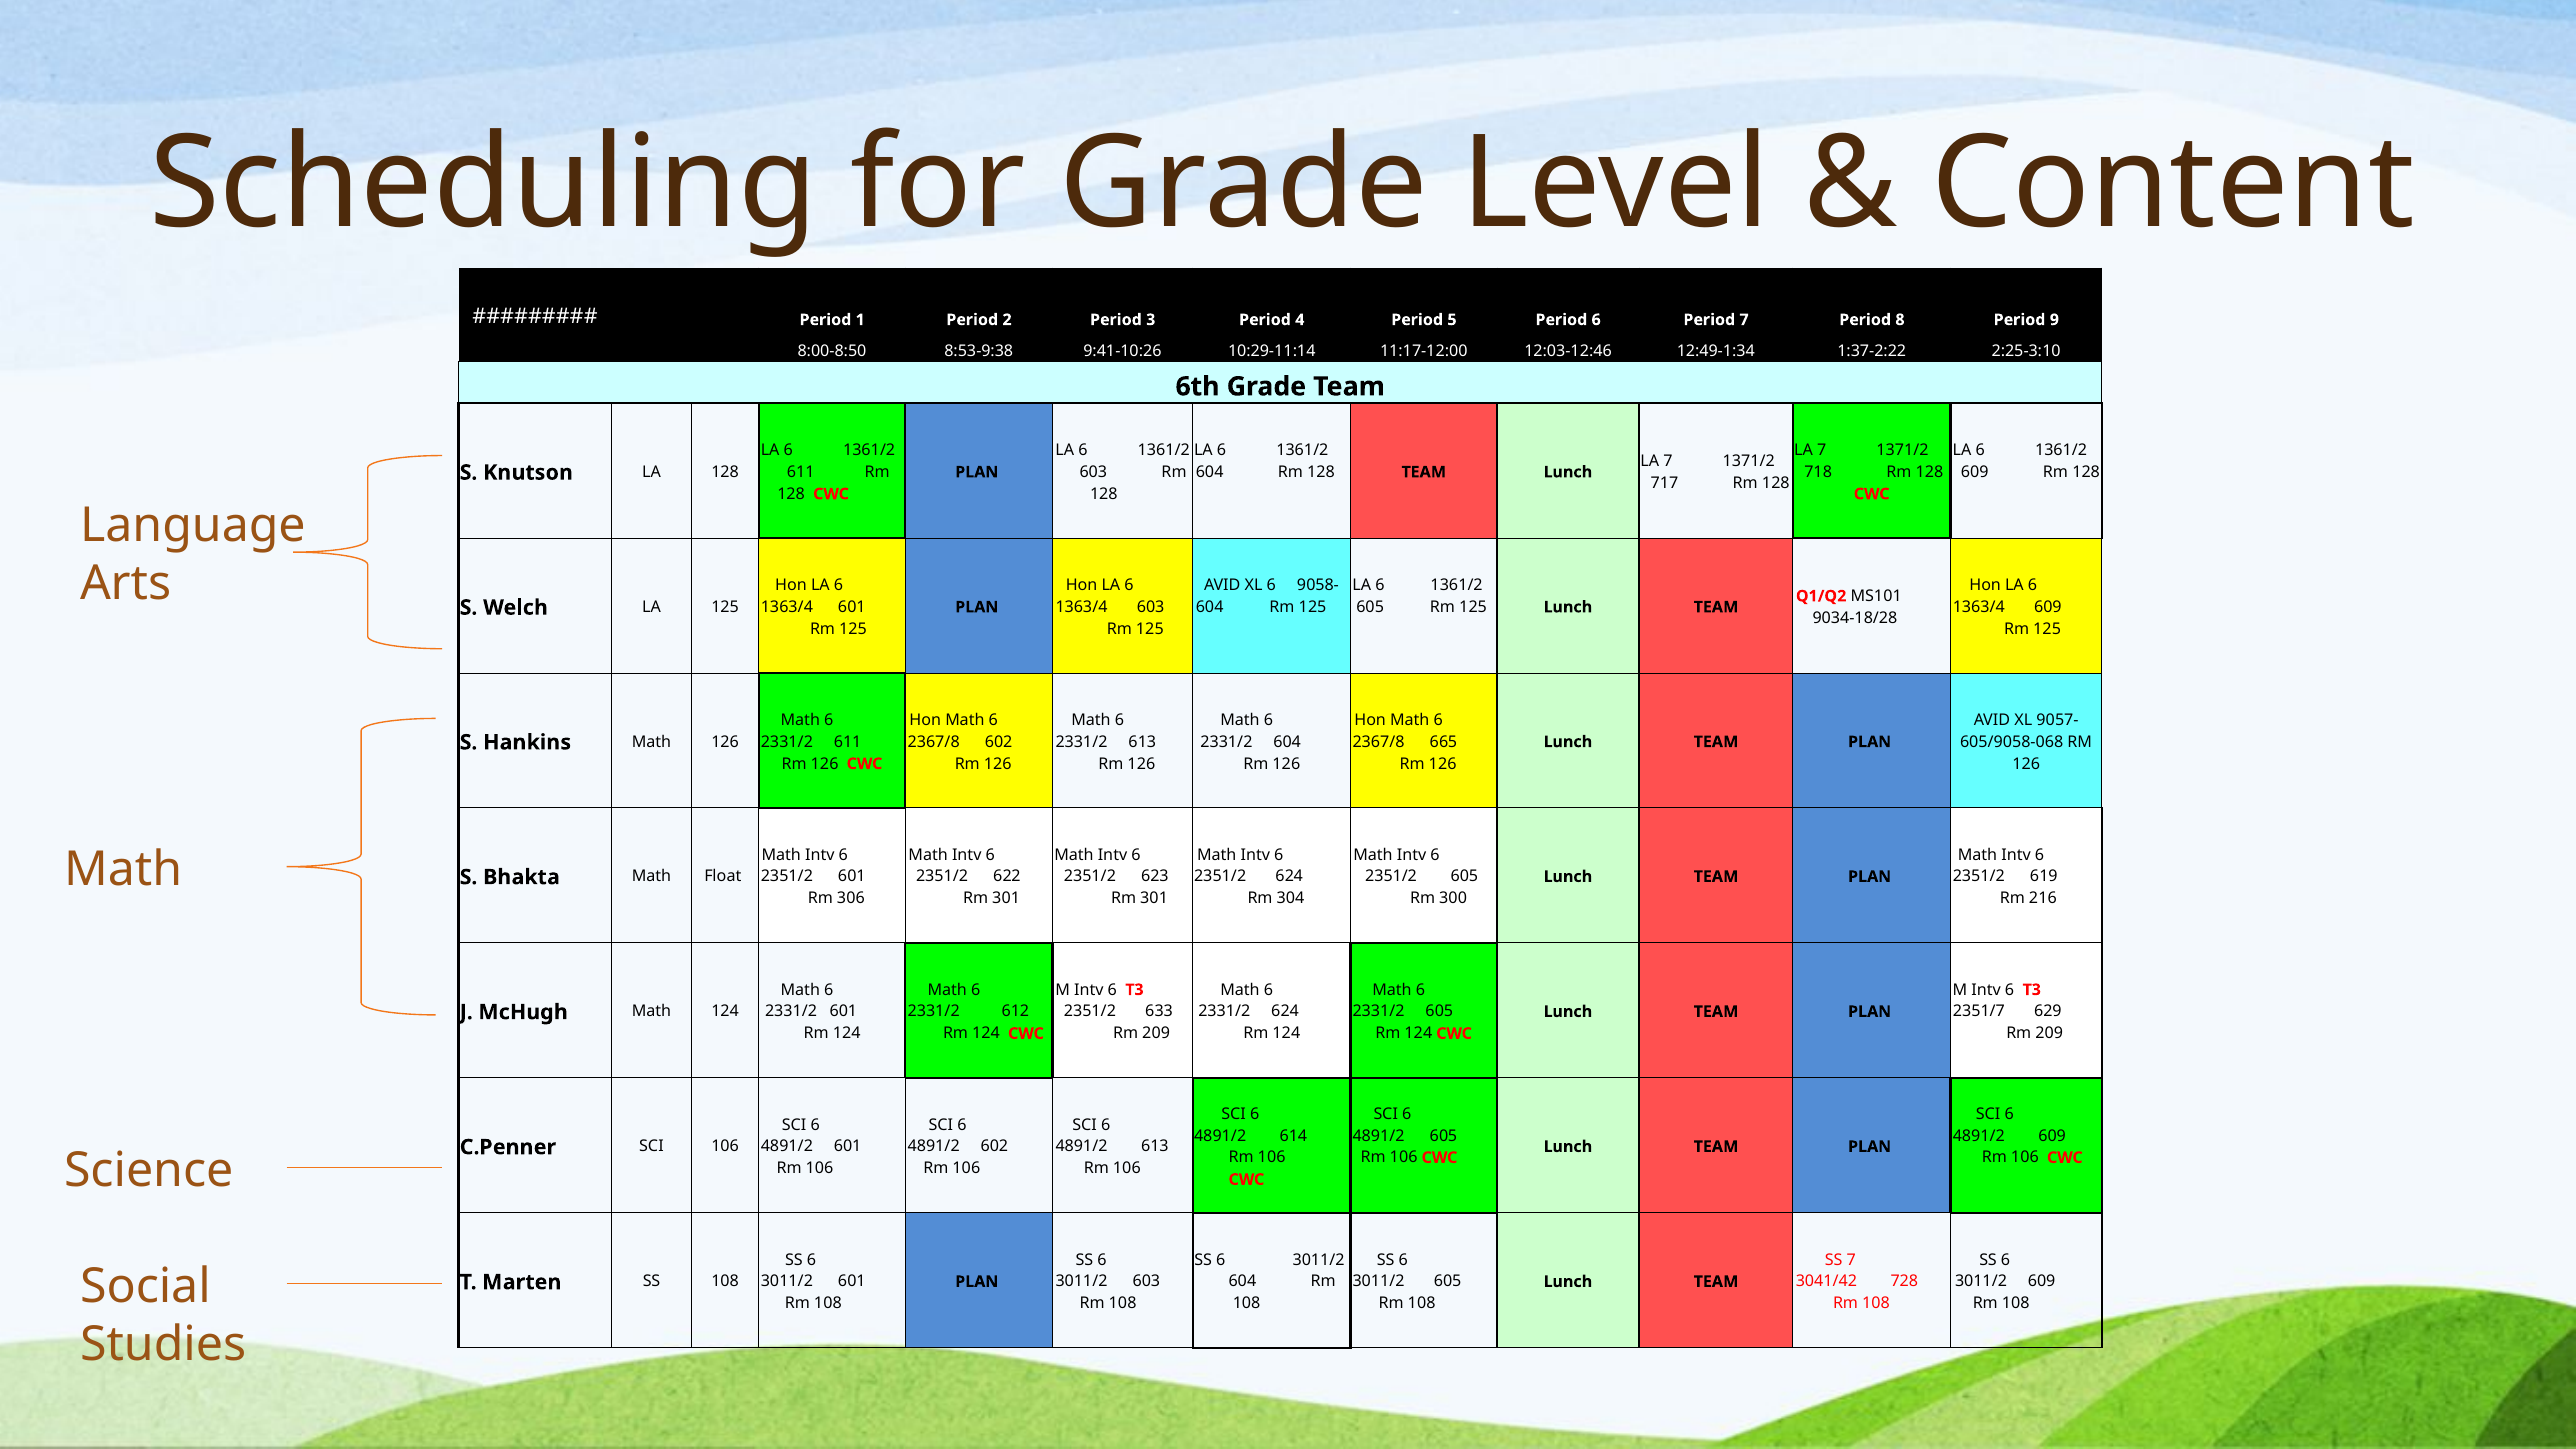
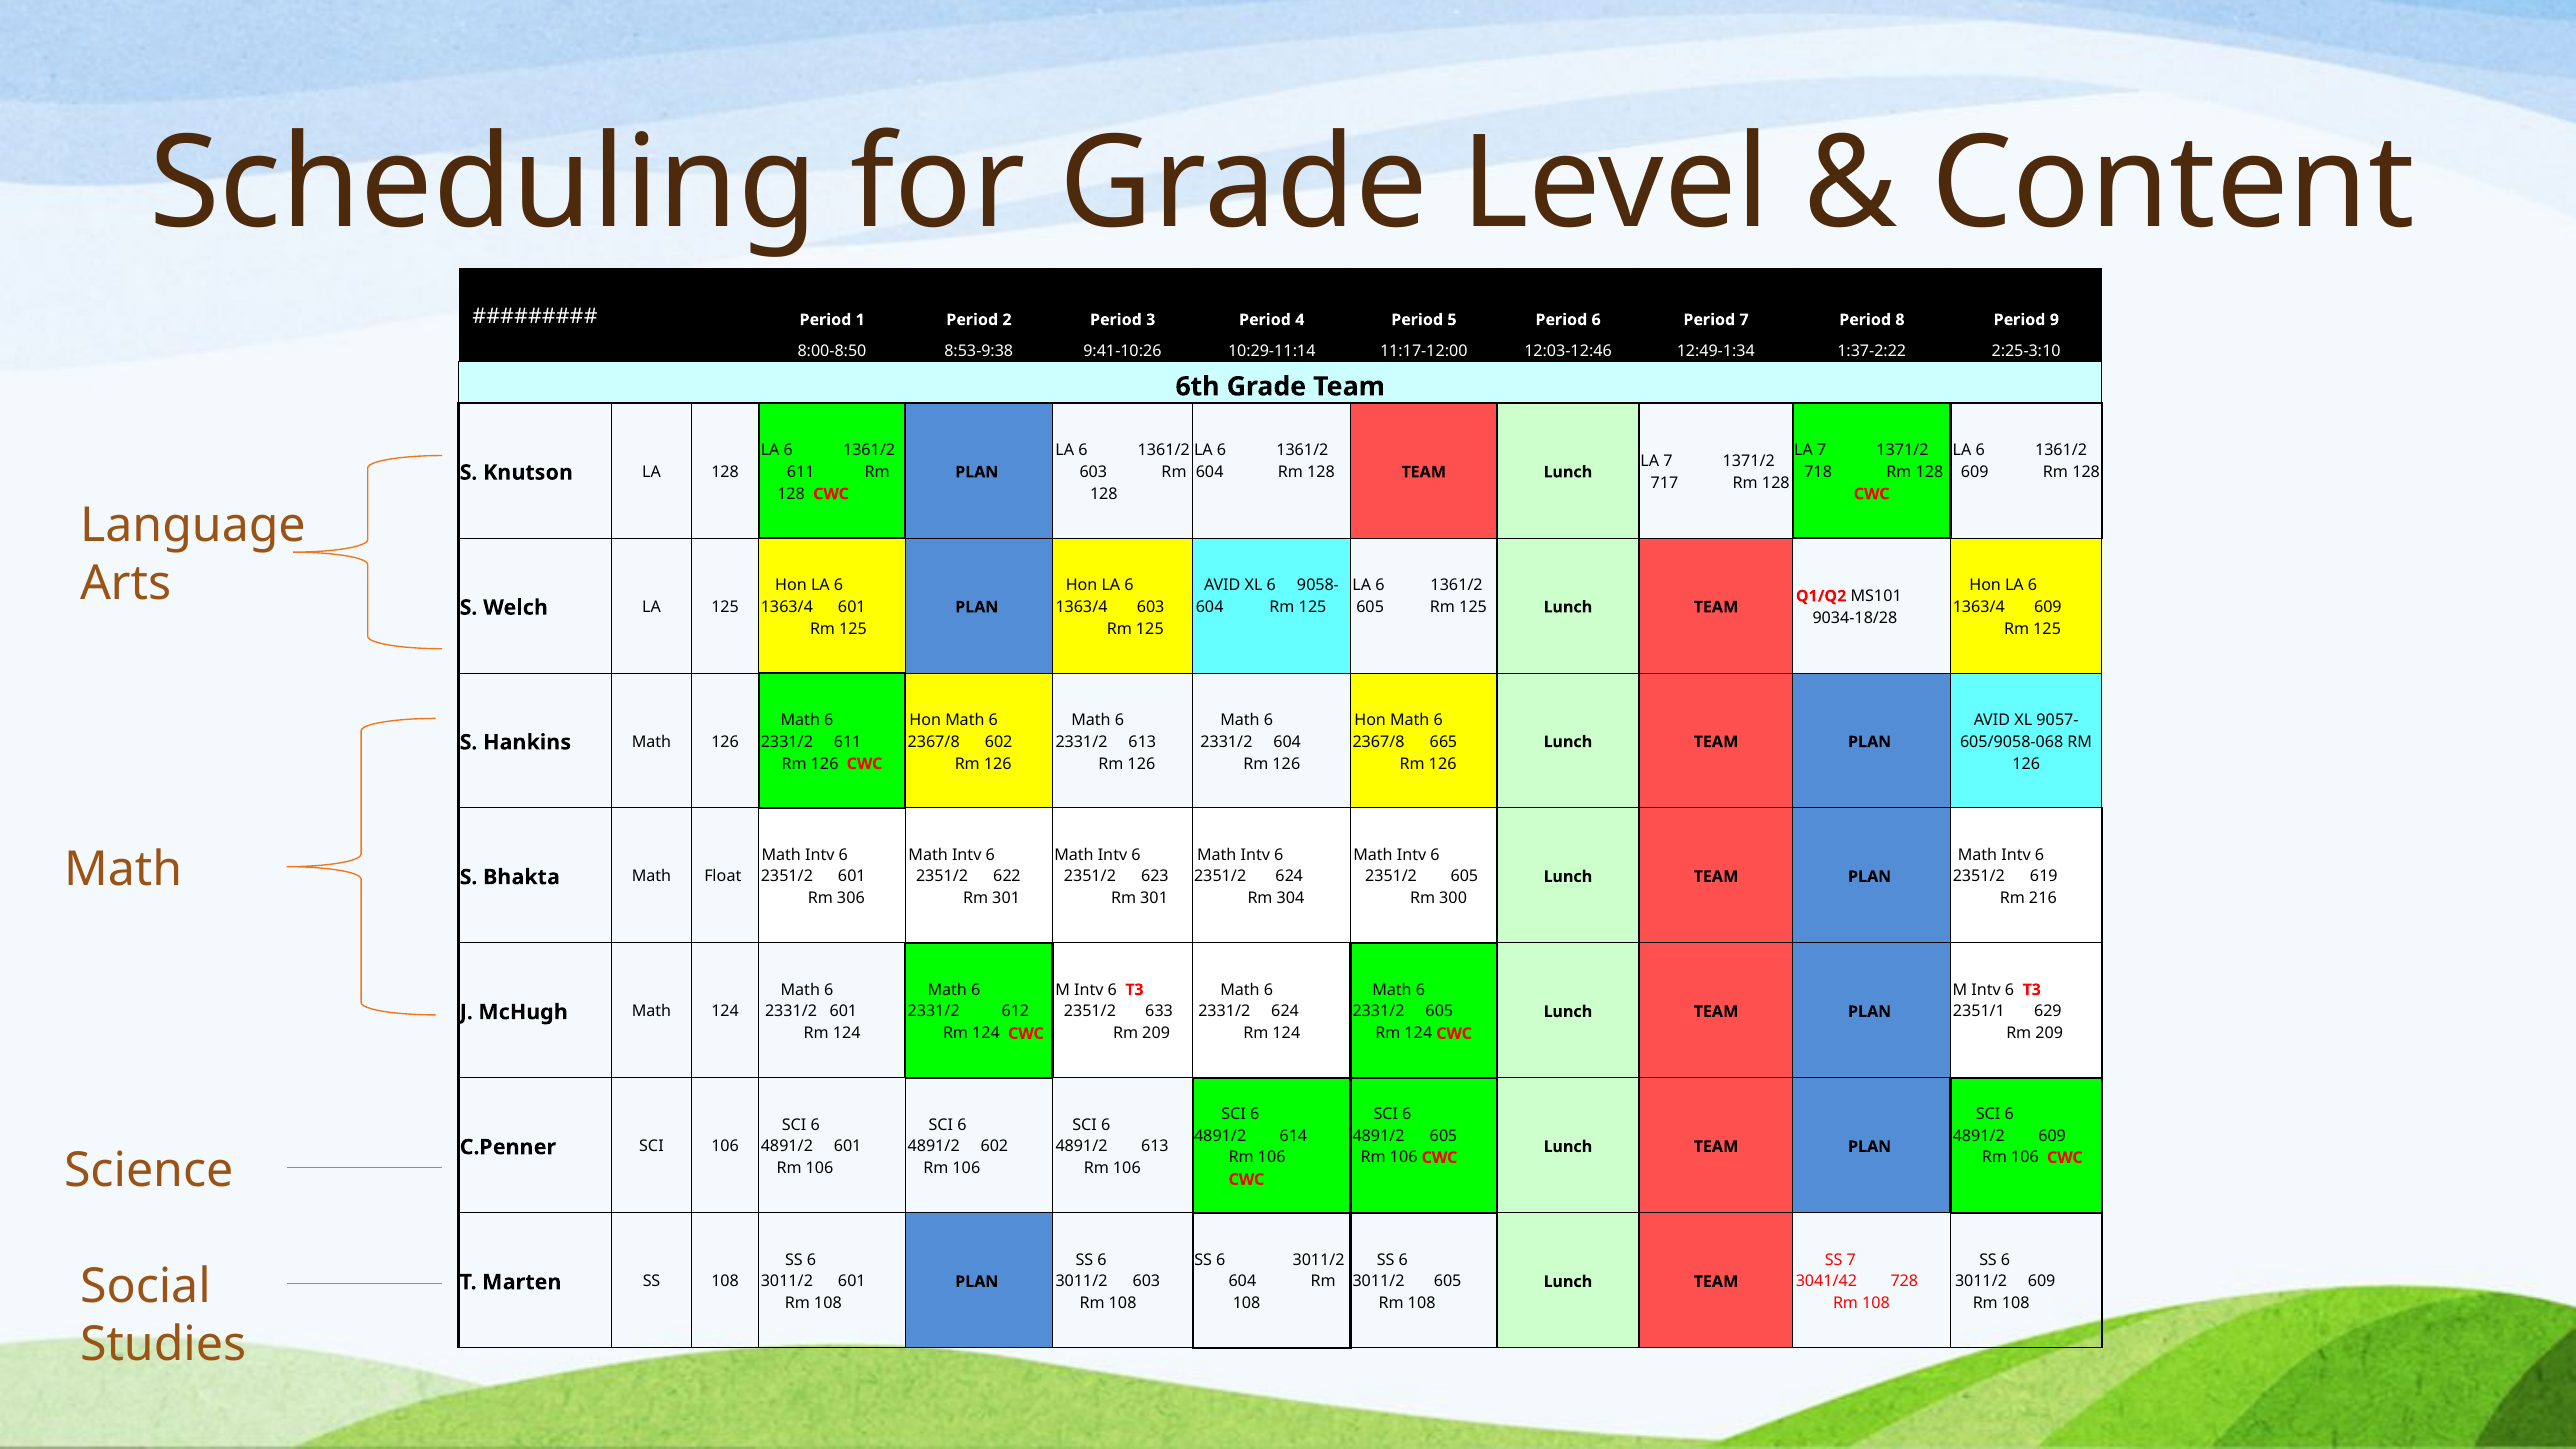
2351/7: 2351/7 -> 2351/1
